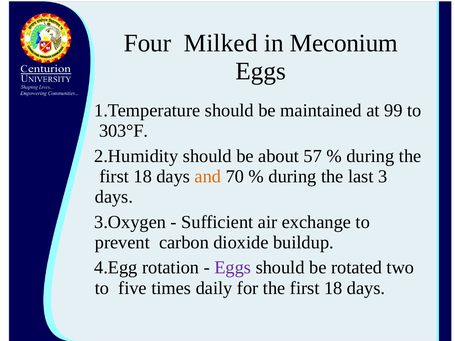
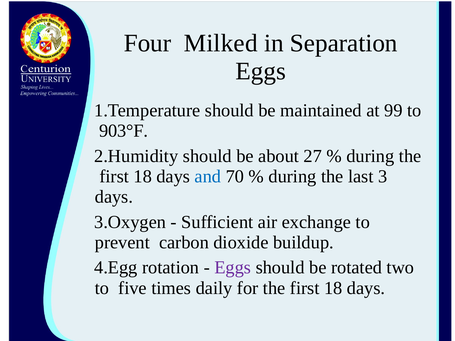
Meconium: Meconium -> Separation
303°F: 303°F -> 903°F
57: 57 -> 27
and colour: orange -> blue
